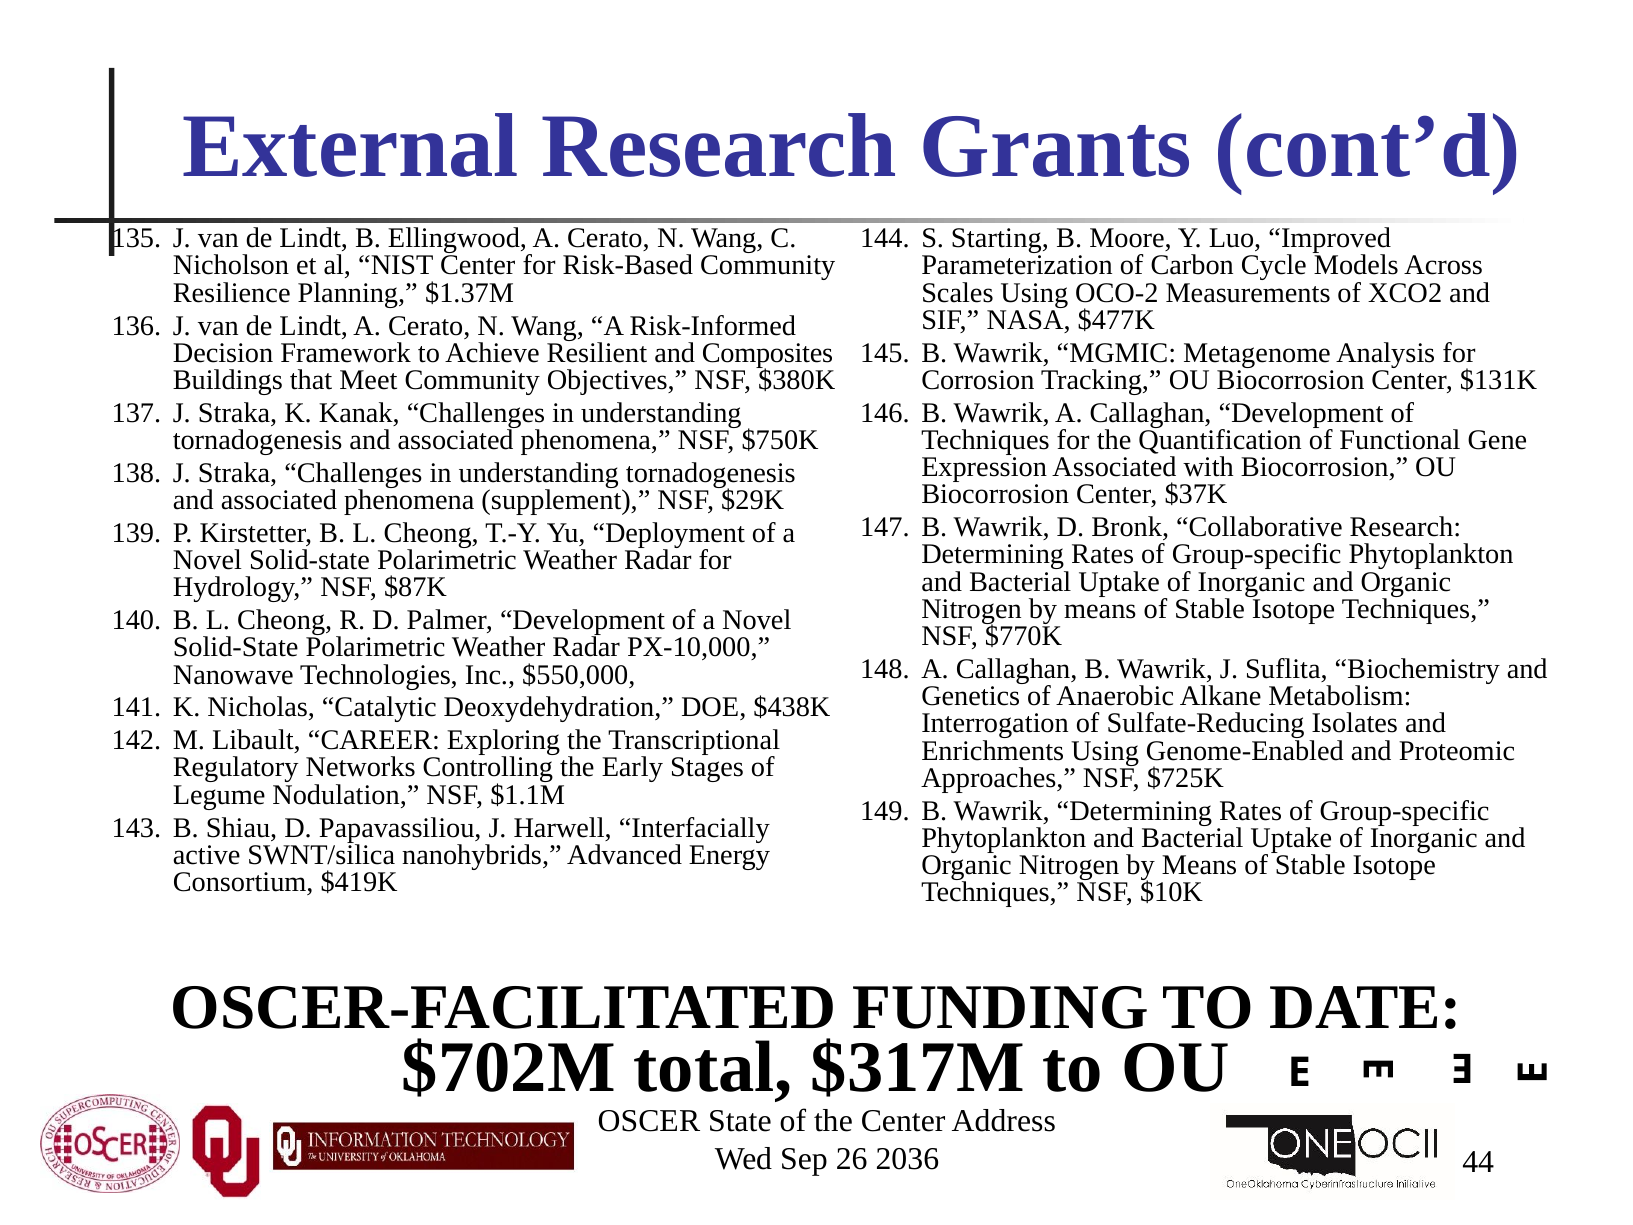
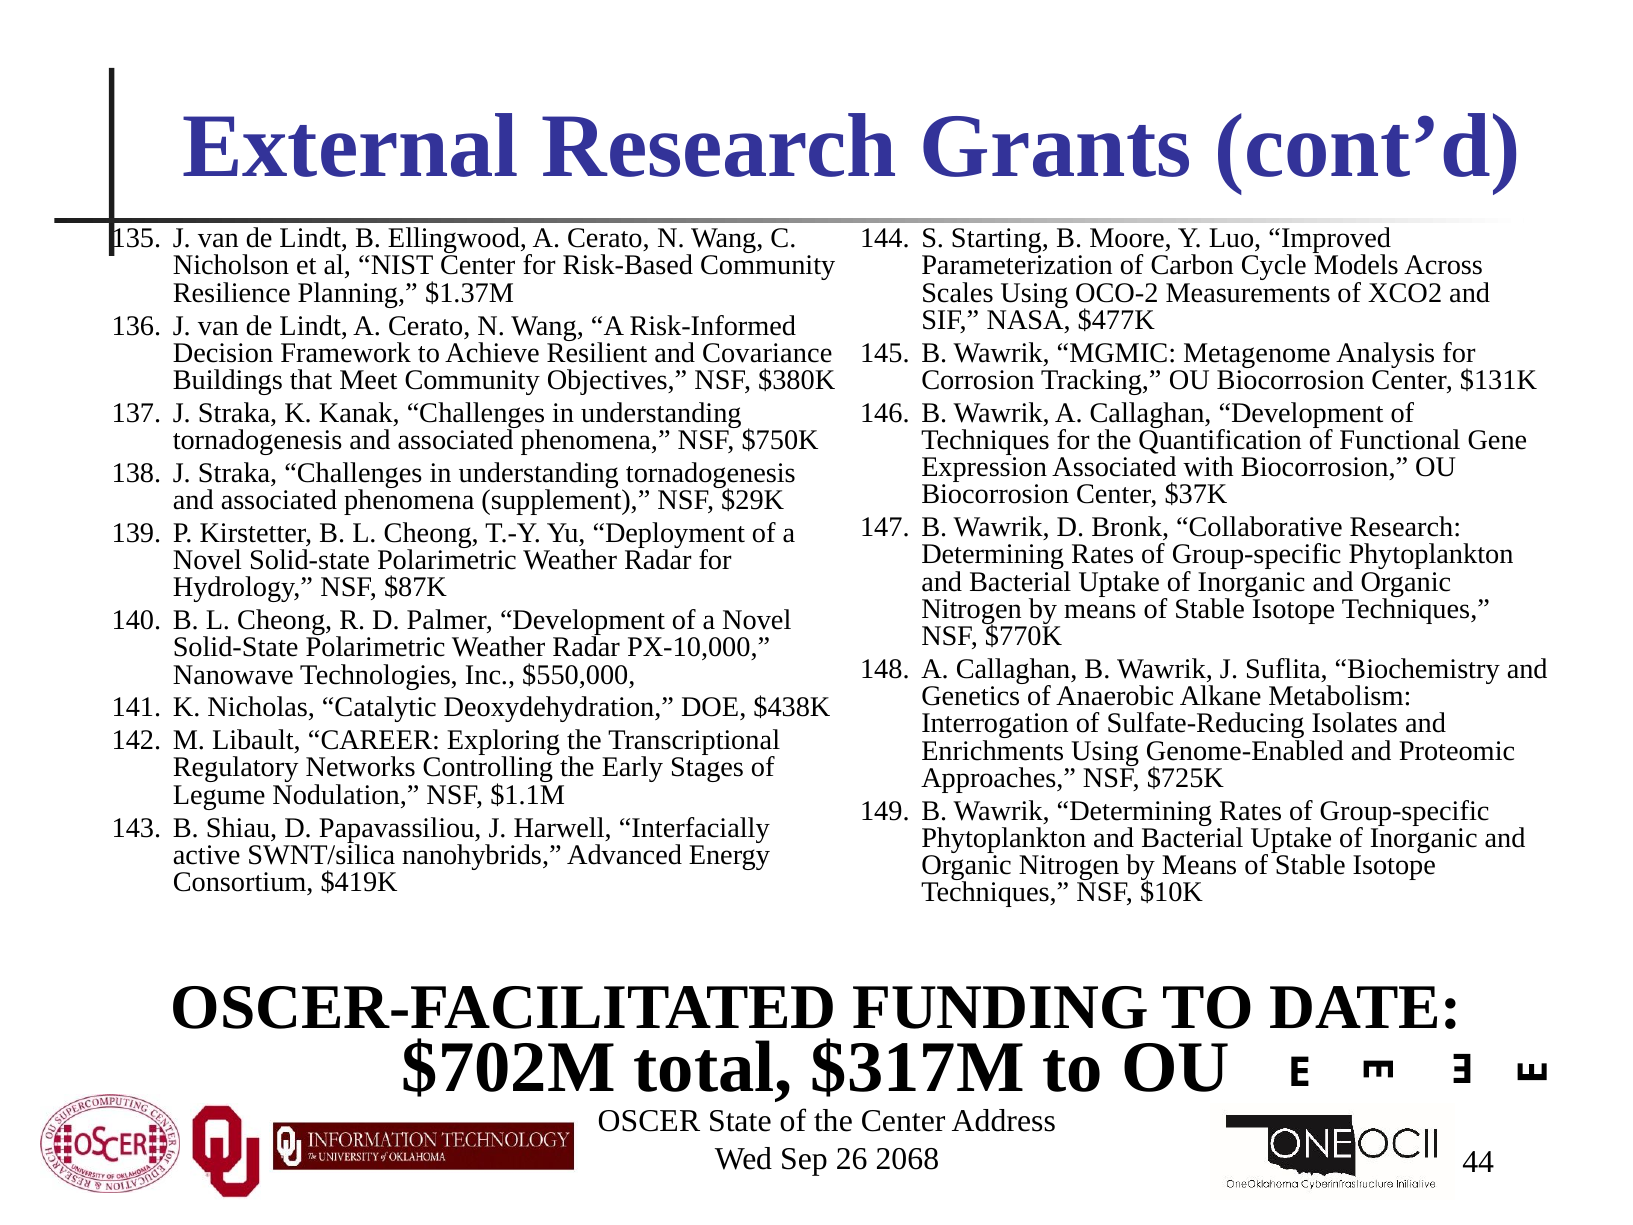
Composites: Composites -> Covariance
2036: 2036 -> 2068
